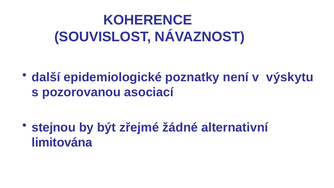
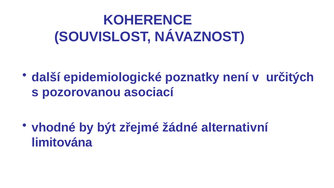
výskytu: výskytu -> určitých
stejnou: stejnou -> vhodné
